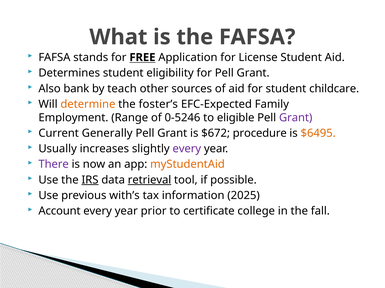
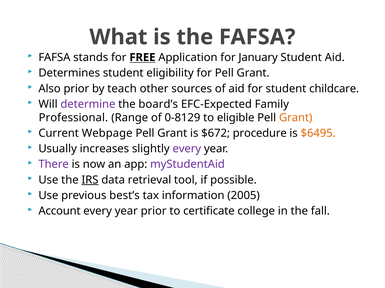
License: License -> January
Also bank: bank -> prior
determine colour: orange -> purple
foster’s: foster’s -> board’s
Employment: Employment -> Professional
0-5246: 0-5246 -> 0-8129
Grant at (296, 118) colour: purple -> orange
Generally: Generally -> Webpage
myStudentAid colour: orange -> purple
retrieval underline: present -> none
with’s: with’s -> best’s
2025: 2025 -> 2005
